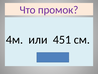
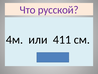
промок: промок -> русской
451: 451 -> 411
